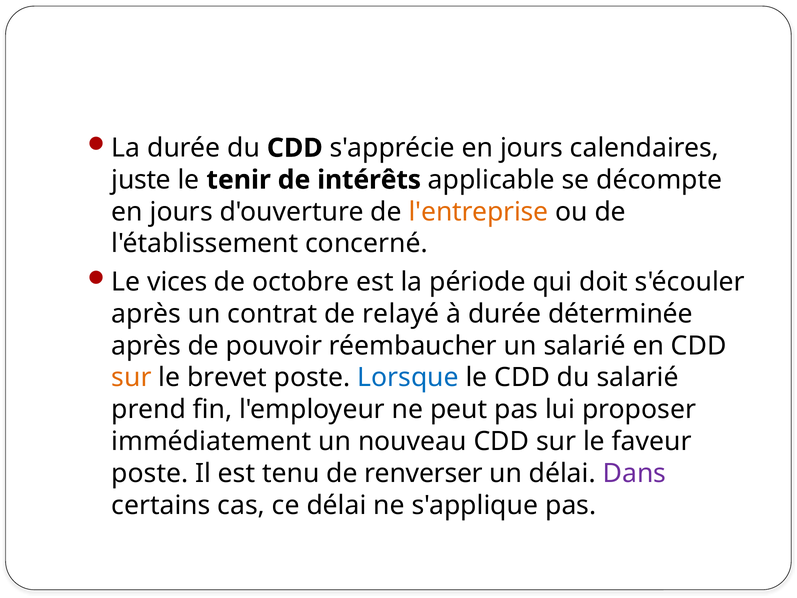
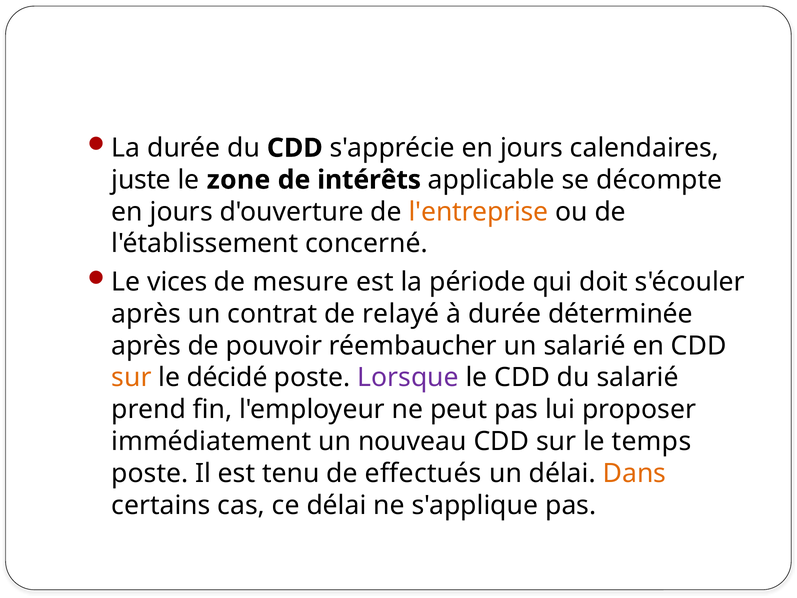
tenir: tenir -> zone
octobre: octobre -> mesure
brevet: brevet -> décidé
Lorsque colour: blue -> purple
faveur: faveur -> temps
renverser: renverser -> effectués
Dans colour: purple -> orange
